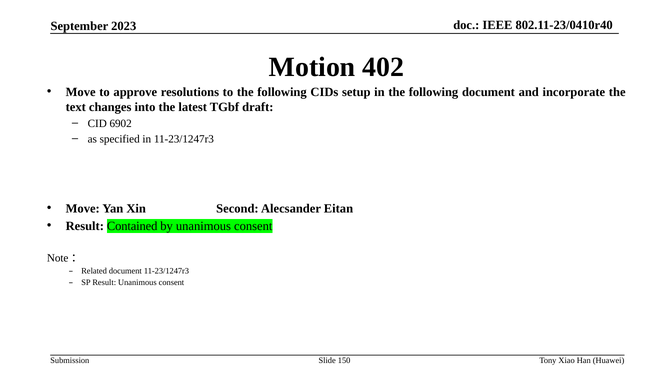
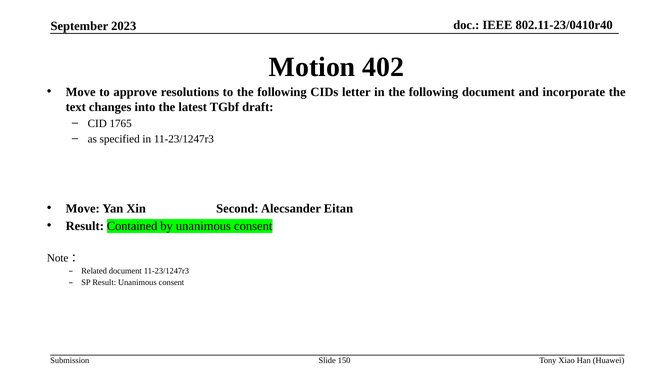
setup: setup -> letter
6902: 6902 -> 1765
